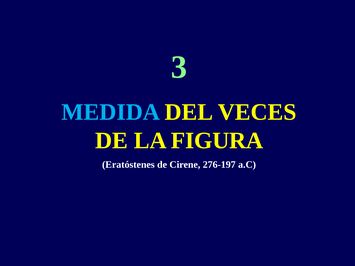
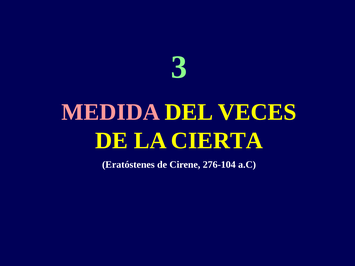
MEDIDA colour: light blue -> pink
FIGURA: FIGURA -> CIERTA
276-197: 276-197 -> 276-104
